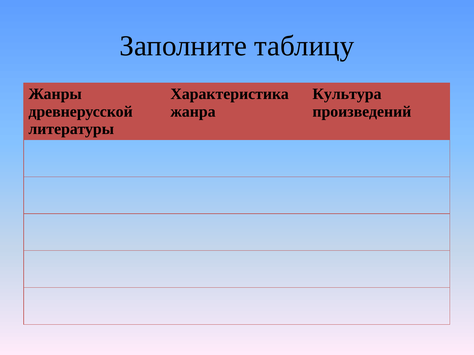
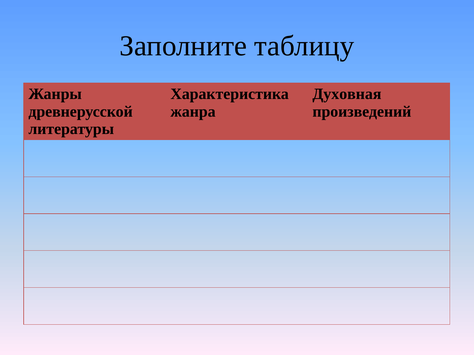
Культура: Культура -> Духовная
